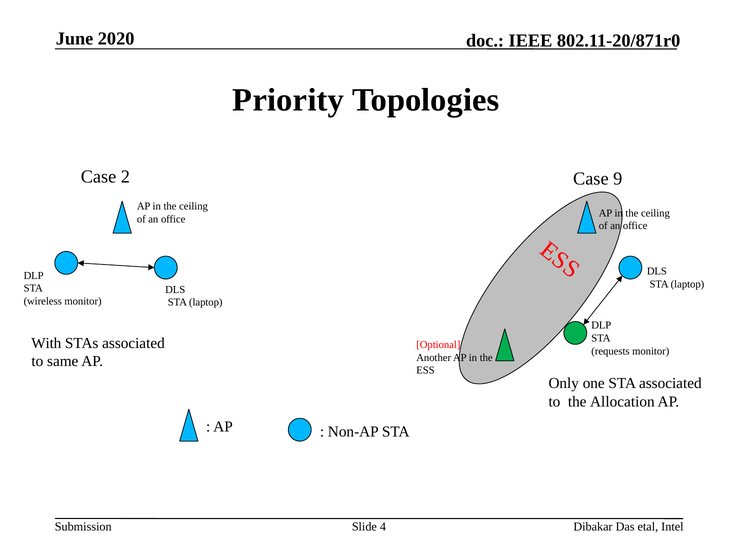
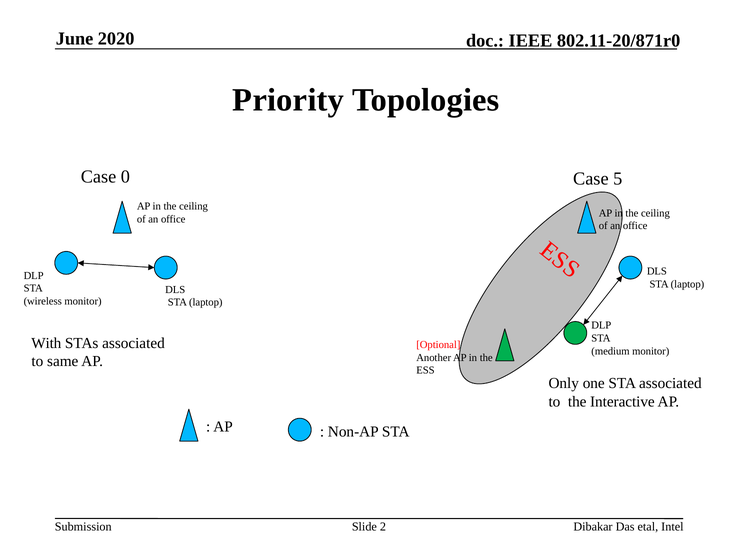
2: 2 -> 0
9: 9 -> 5
requests: requests -> medium
Allocation: Allocation -> Interactive
4: 4 -> 2
